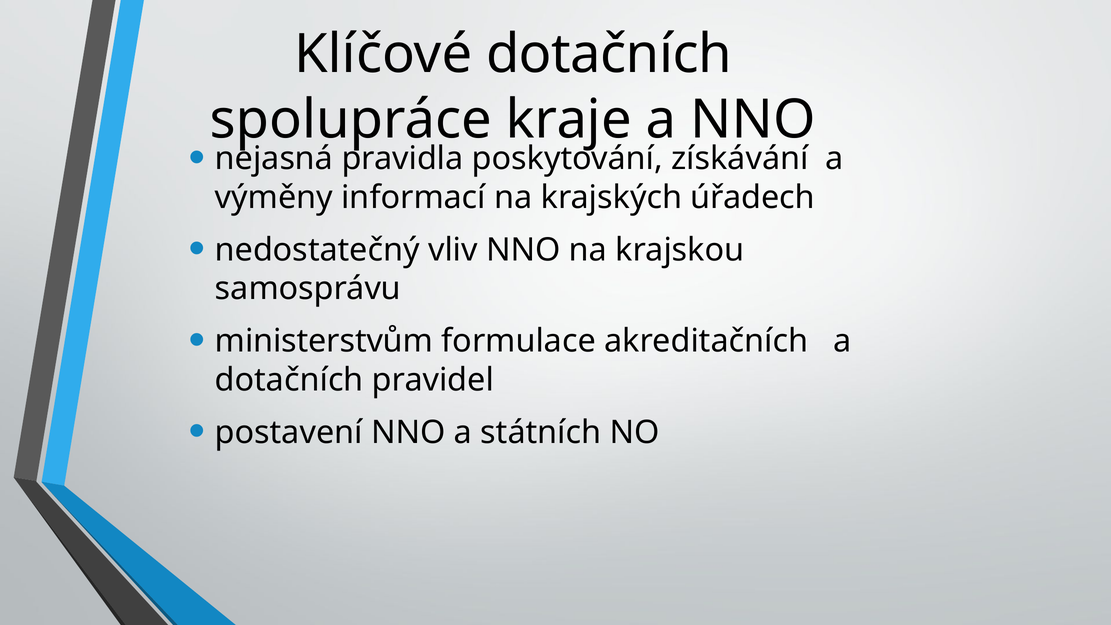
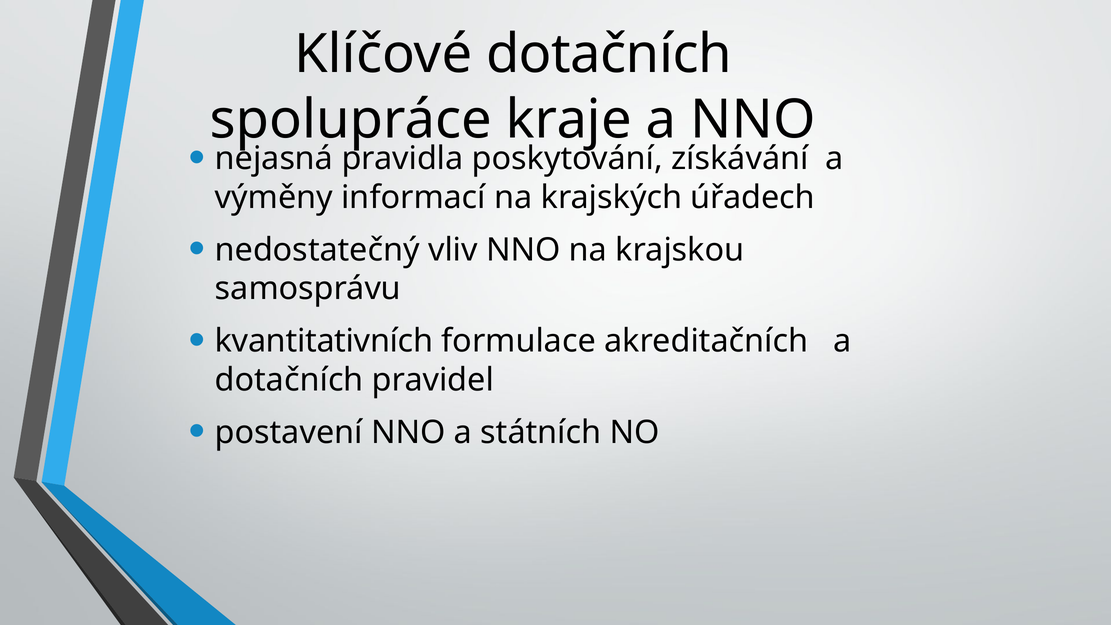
ministerstvům: ministerstvům -> kvantitativních
